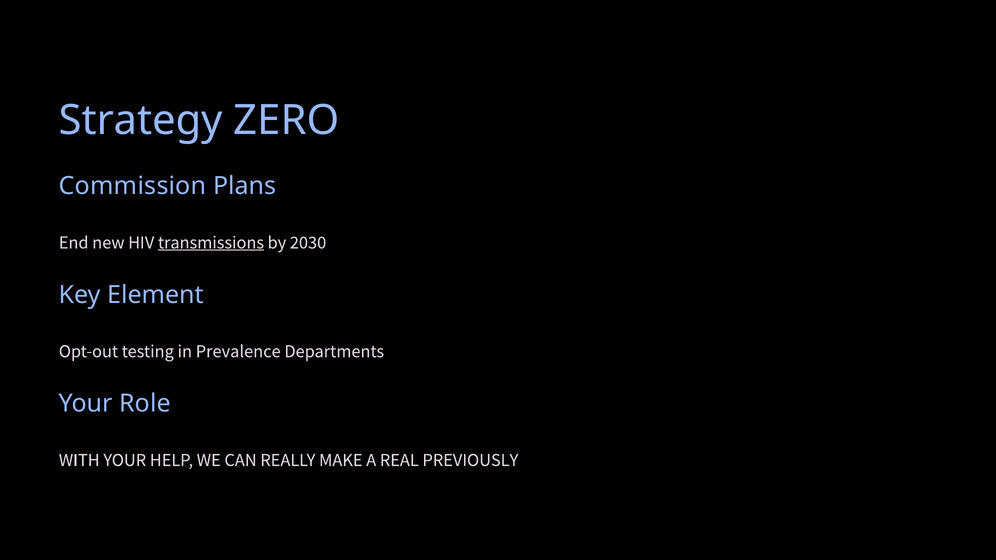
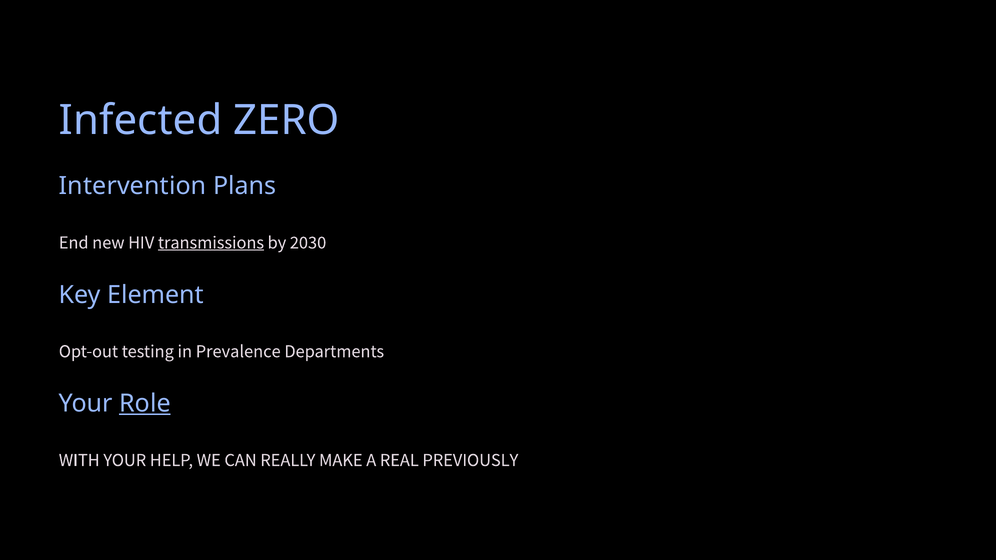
Strategy: Strategy -> Infected
Commission: Commission -> Intervention
Role underline: none -> present
